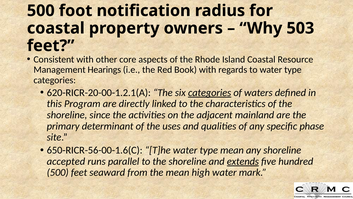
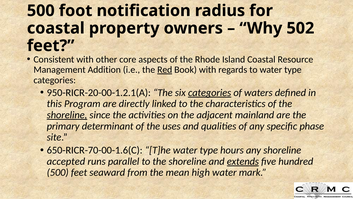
503: 503 -> 502
Hearings: Hearings -> Addition
Red underline: none -> present
620-RICR-20-00-1.2.1(A: 620-RICR-20-00-1.2.1(A -> 950-RICR-20-00-1.2.1(A
shoreline at (67, 115) underline: none -> present
650-RICR-56-00-1.6(C: 650-RICR-56-00-1.6(C -> 650-RICR-70-00-1.6(C
type mean: mean -> hours
